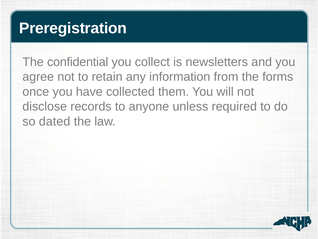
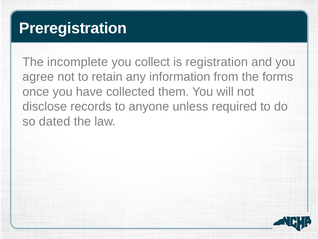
confidential: confidential -> incomplete
newsletters: newsletters -> registration
